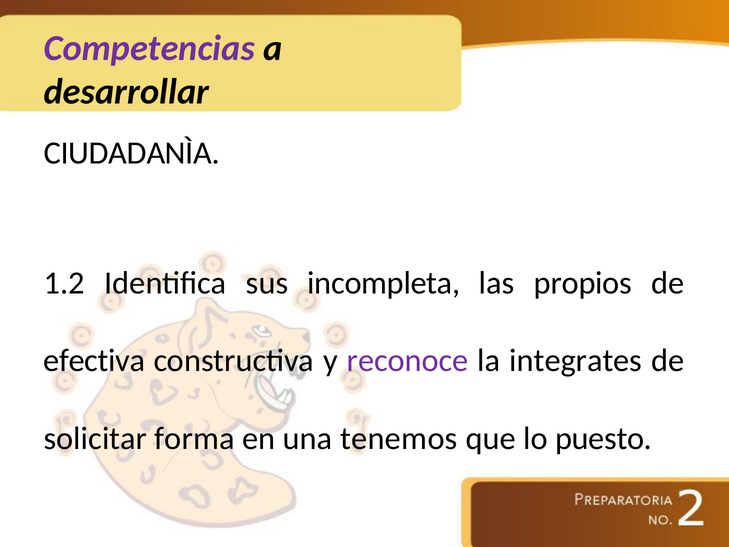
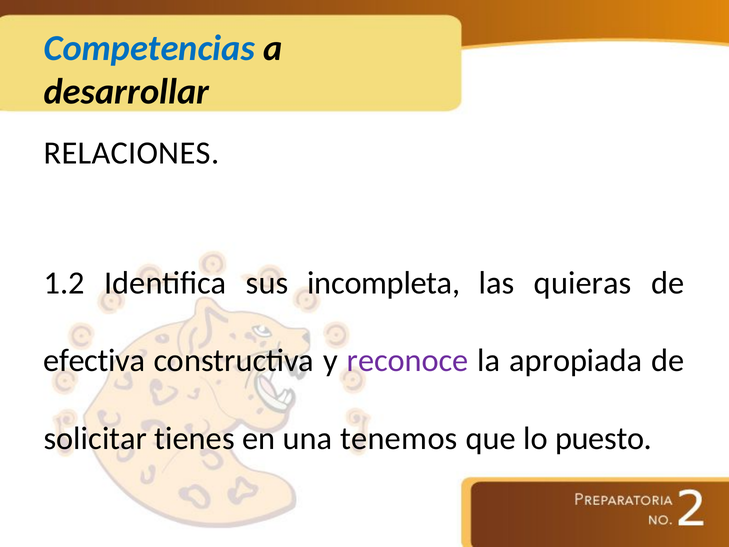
Competencias colour: purple -> blue
CIUDADANÌA: CIUDADANÌA -> RELACIONES
propios: propios -> quieras
integrates: integrates -> apropiada
forma: forma -> tienes
